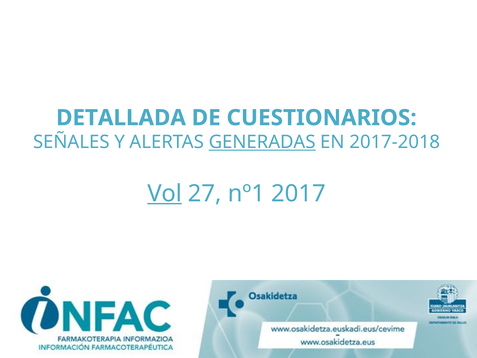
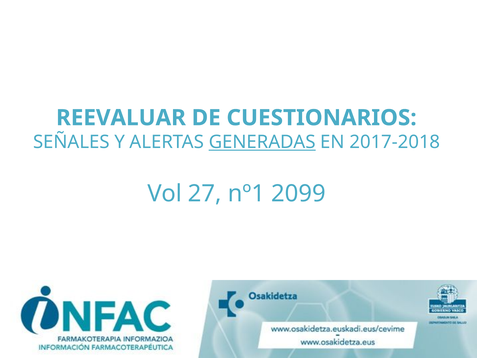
DETALLADA: DETALLADA -> REEVALUAR
Vol underline: present -> none
2017: 2017 -> 2099
